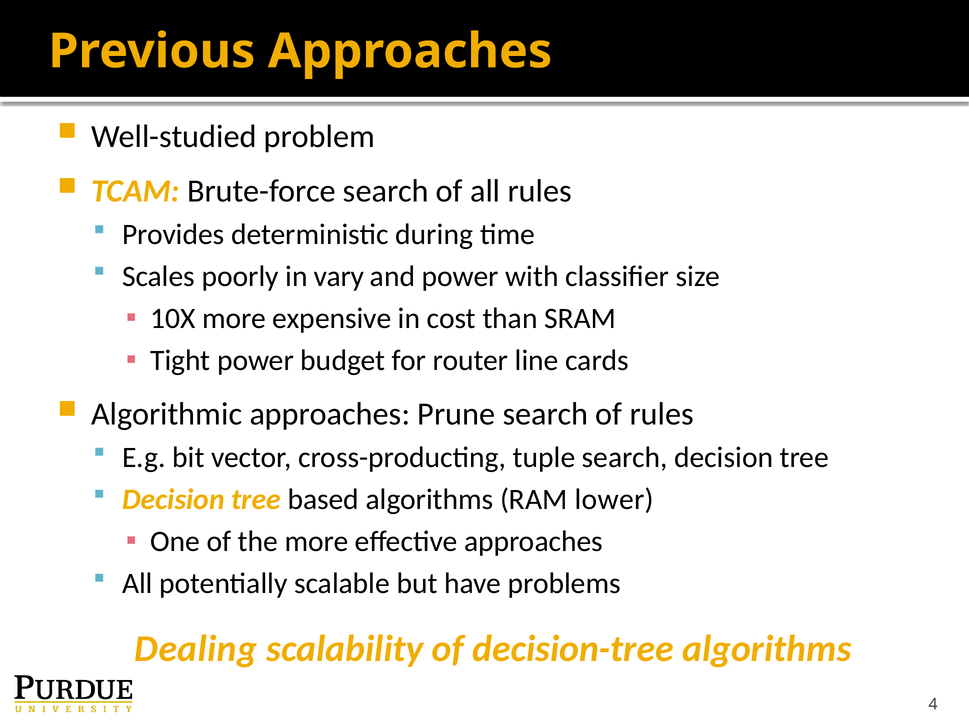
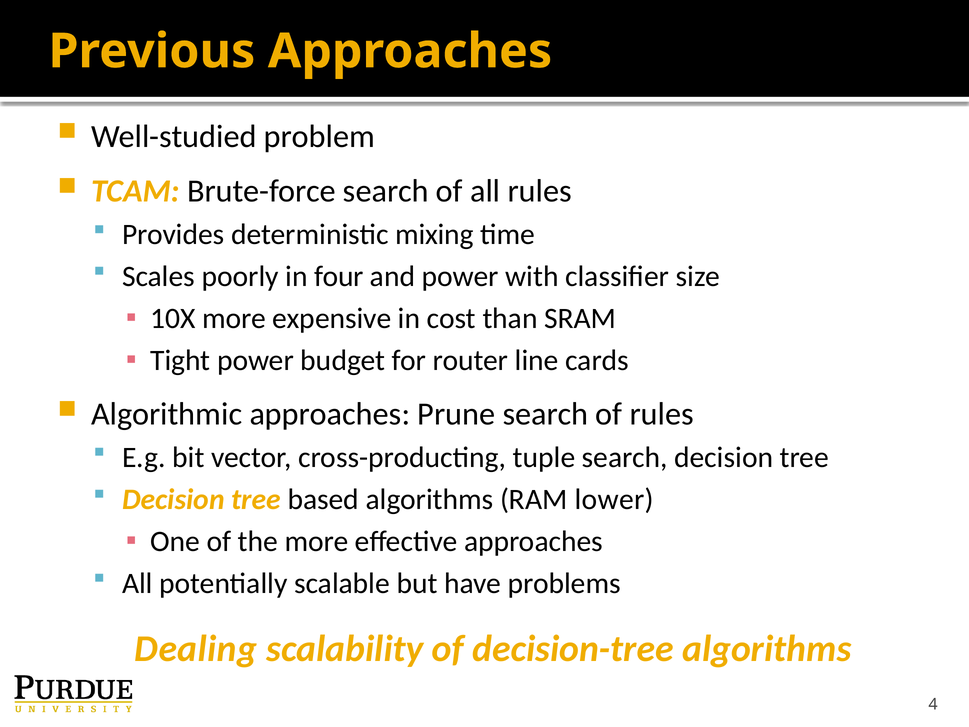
during: during -> mixing
vary: vary -> four
